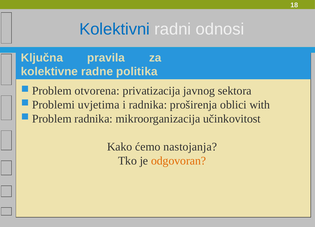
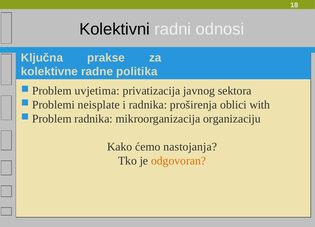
Kolektivni colour: blue -> black
pravila: pravila -> prakse
otvorena: otvorena -> uvjetima
uvjetima: uvjetima -> neisplate
učinkovitost: učinkovitost -> organizaciju
